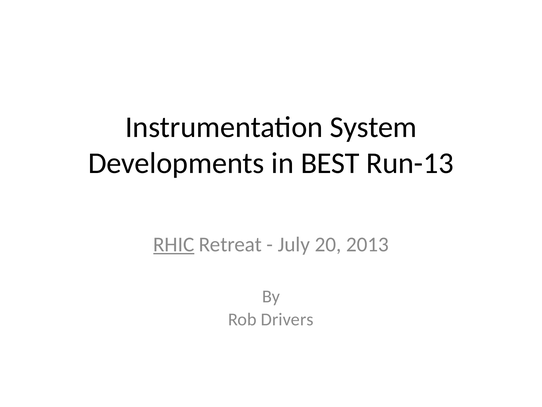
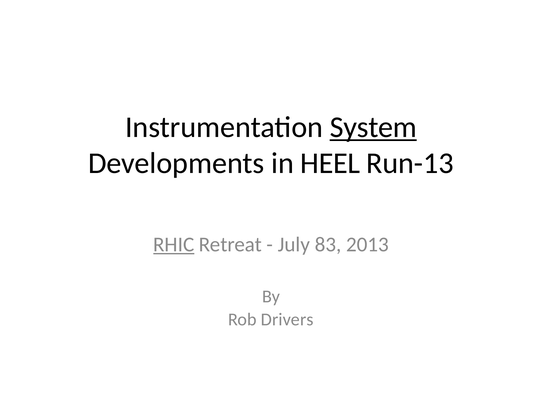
System underline: none -> present
BEST: BEST -> HEEL
20: 20 -> 83
